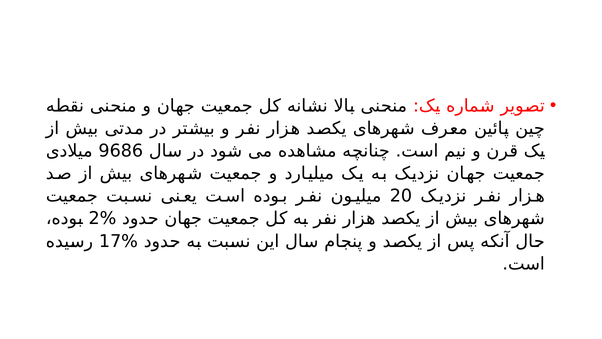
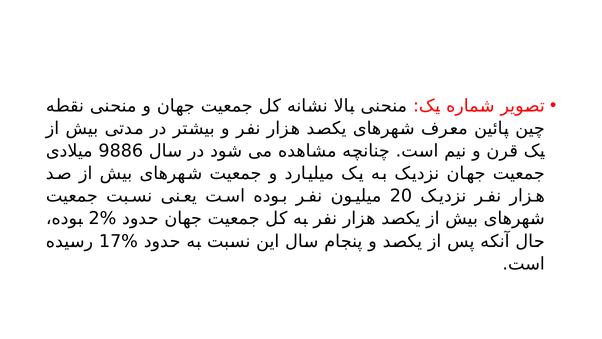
9686: 9686 -> 9886
